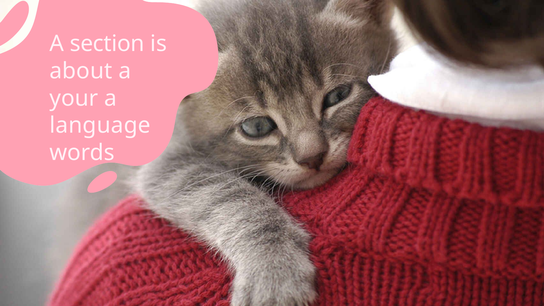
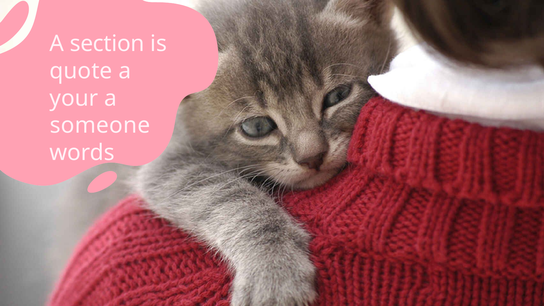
about: about -> quote
language: language -> someone
